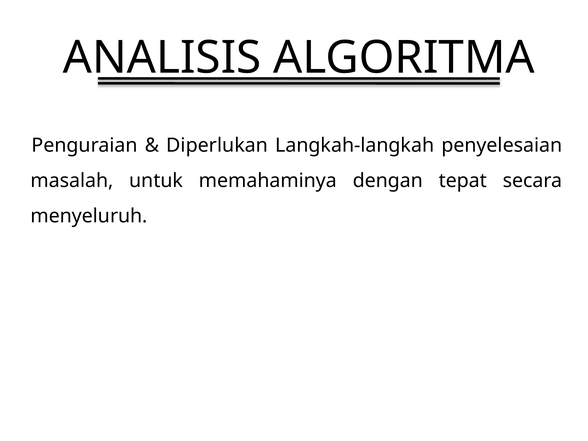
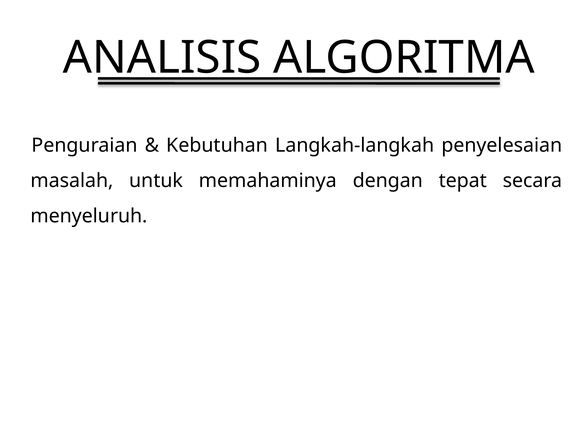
Diperlukan: Diperlukan -> Kebutuhan
